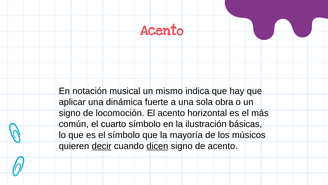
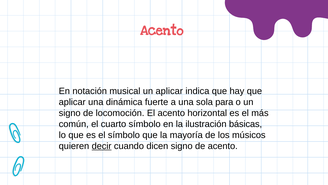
un mismo: mismo -> aplicar
obra: obra -> para
dicen underline: present -> none
